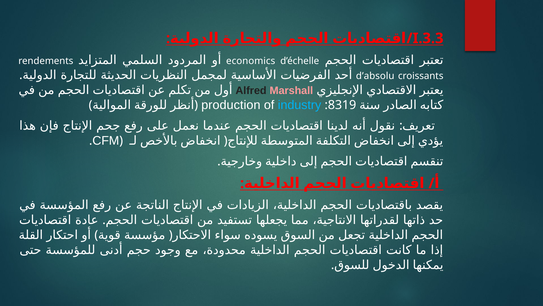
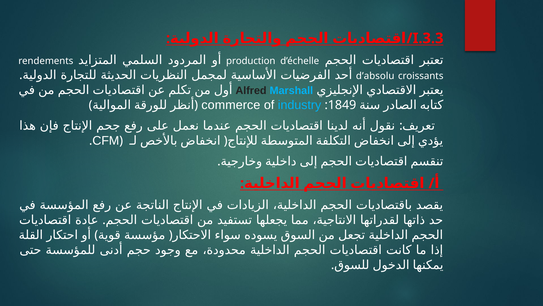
economics: economics -> production
Marshall colour: pink -> light blue
production: production -> commerce
8319: 8319 -> 1849
